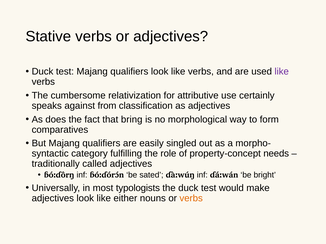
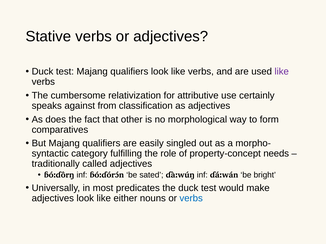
bring: bring -> other
typologists: typologists -> predicates
verbs at (191, 199) colour: orange -> blue
